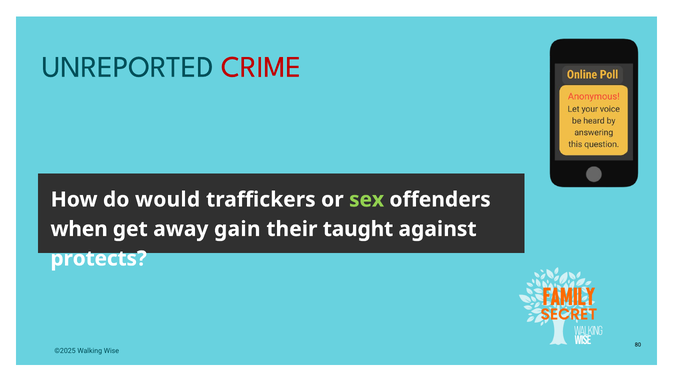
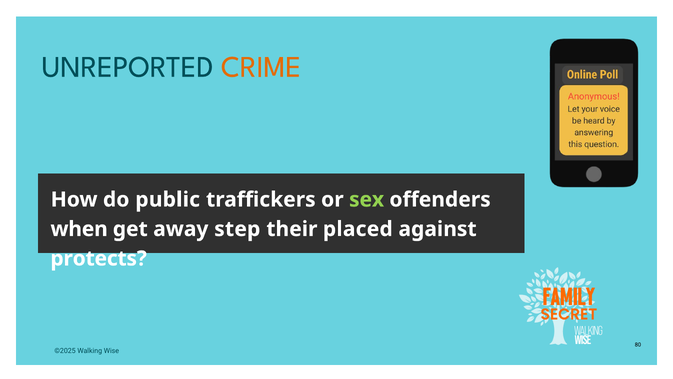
CRIME colour: red -> orange
would: would -> public
gain: gain -> step
taught: taught -> placed
